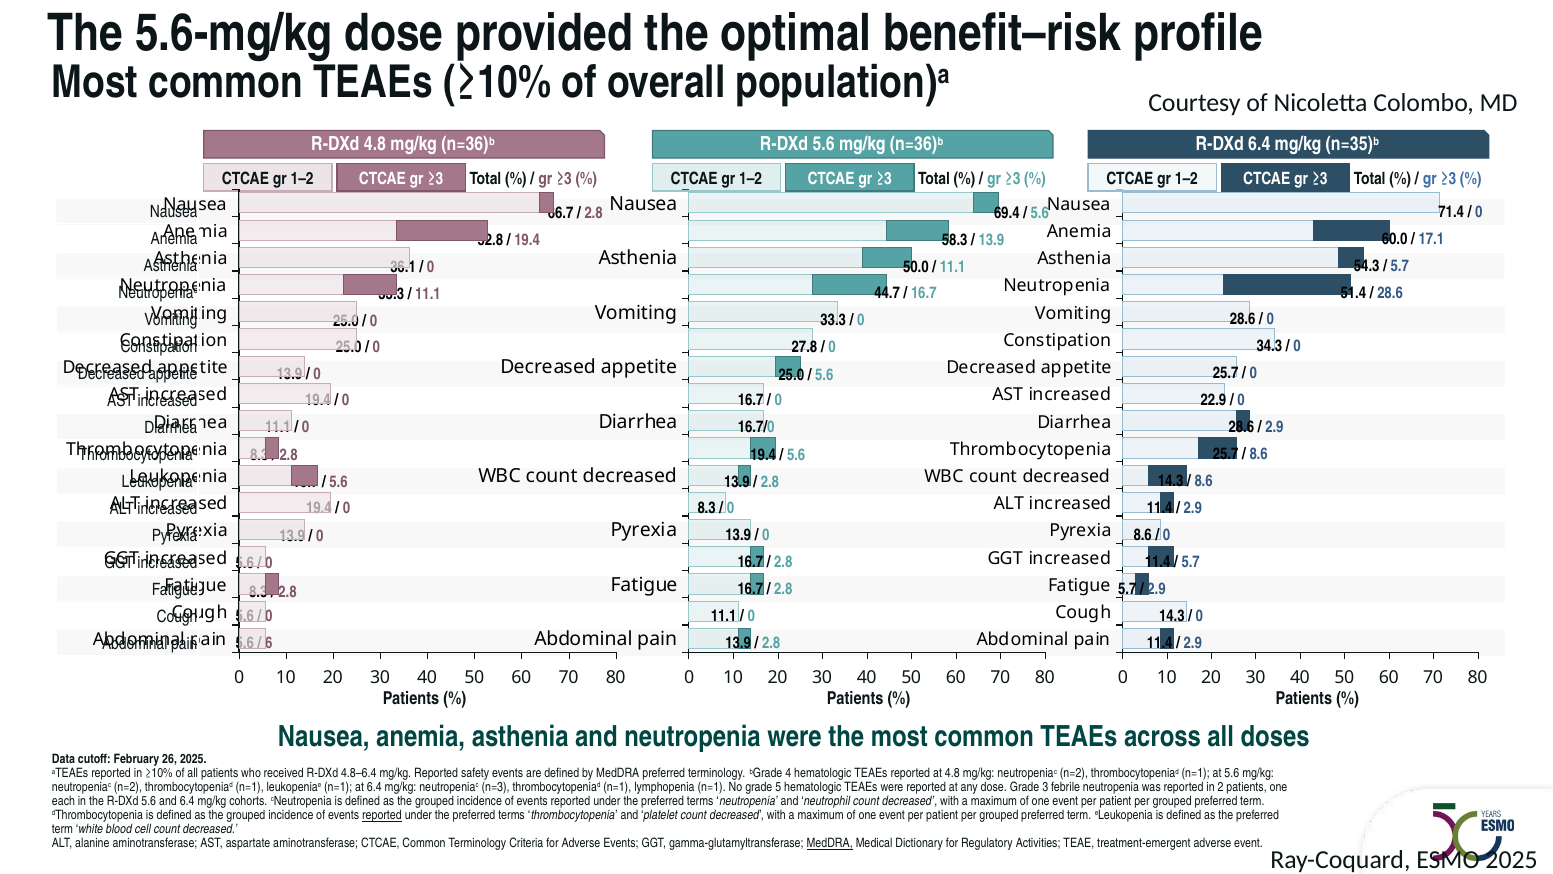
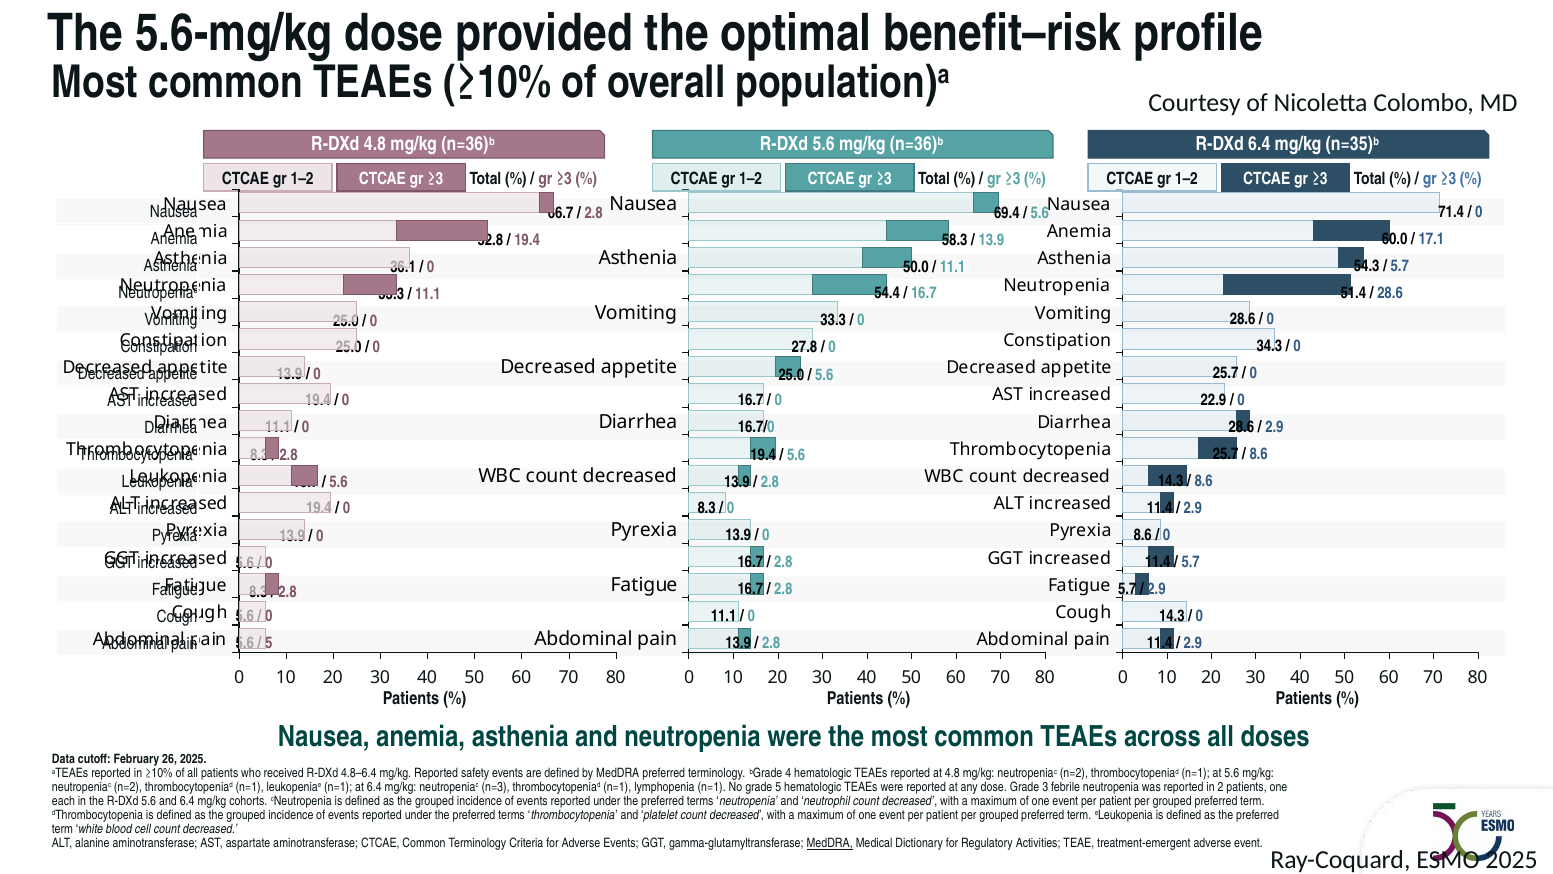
44.7: 44.7 -> 54.4
6 at (269, 643): 6 -> 5
reported at (382, 815) underline: present -> none
